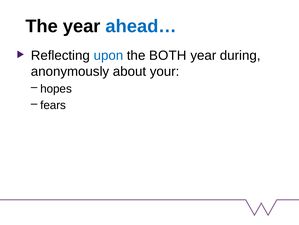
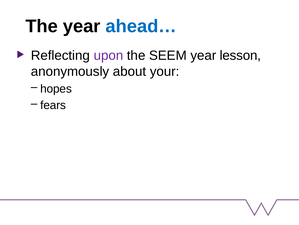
upon colour: blue -> purple
BOTH: BOTH -> SEEM
during: during -> lesson
